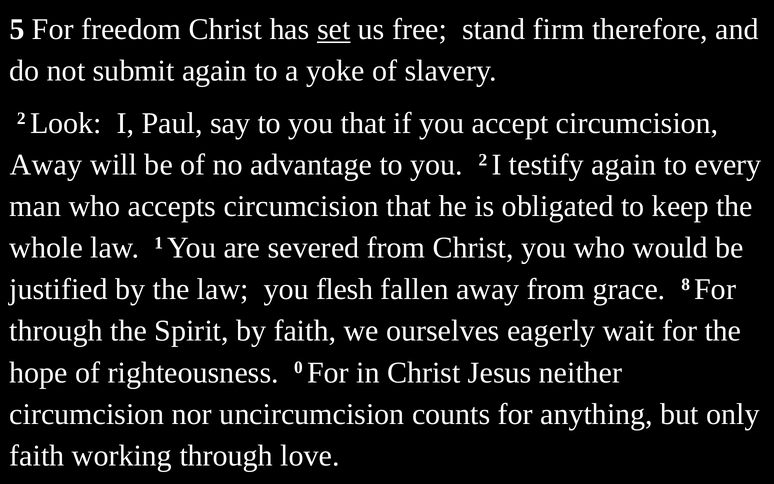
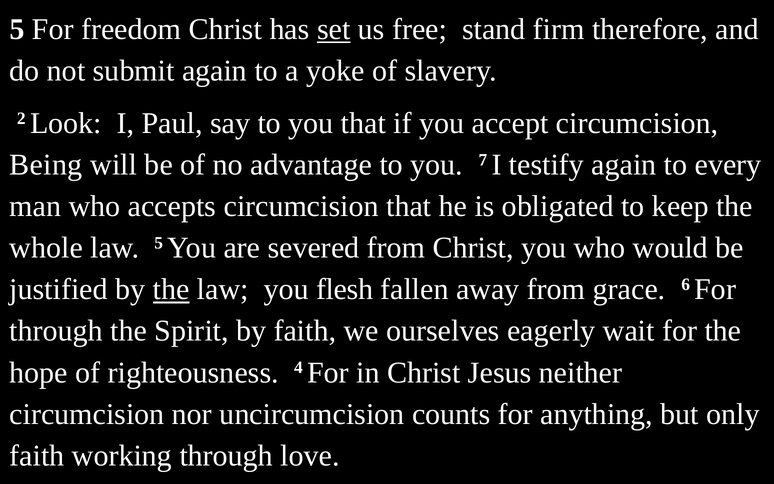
Away at (46, 165): Away -> Being
you 2: 2 -> 7
law 1: 1 -> 5
the at (171, 289) underline: none -> present
8: 8 -> 6
0: 0 -> 4
